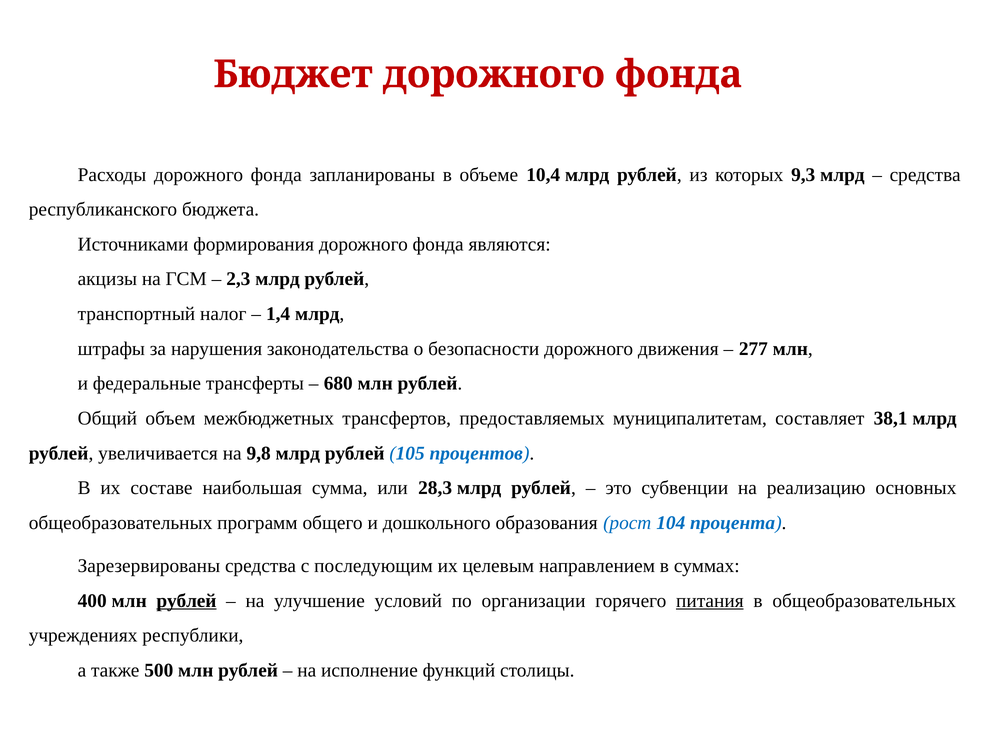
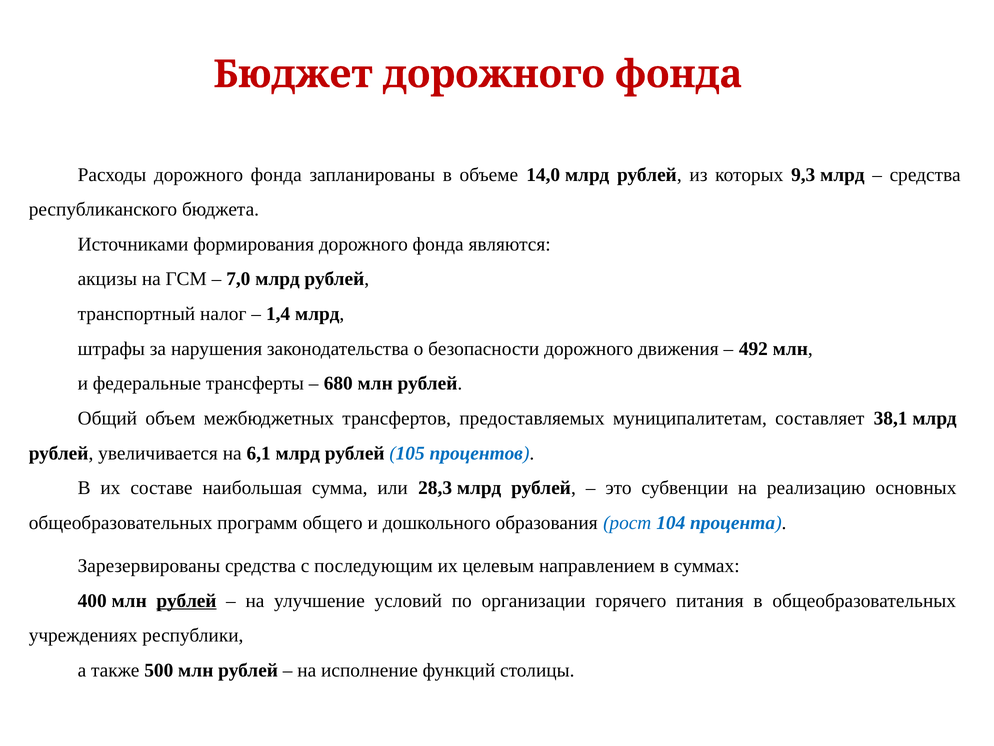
10,4: 10,4 -> 14,0
2,3: 2,3 -> 7,0
277: 277 -> 492
9,8: 9,8 -> 6,1
питания underline: present -> none
